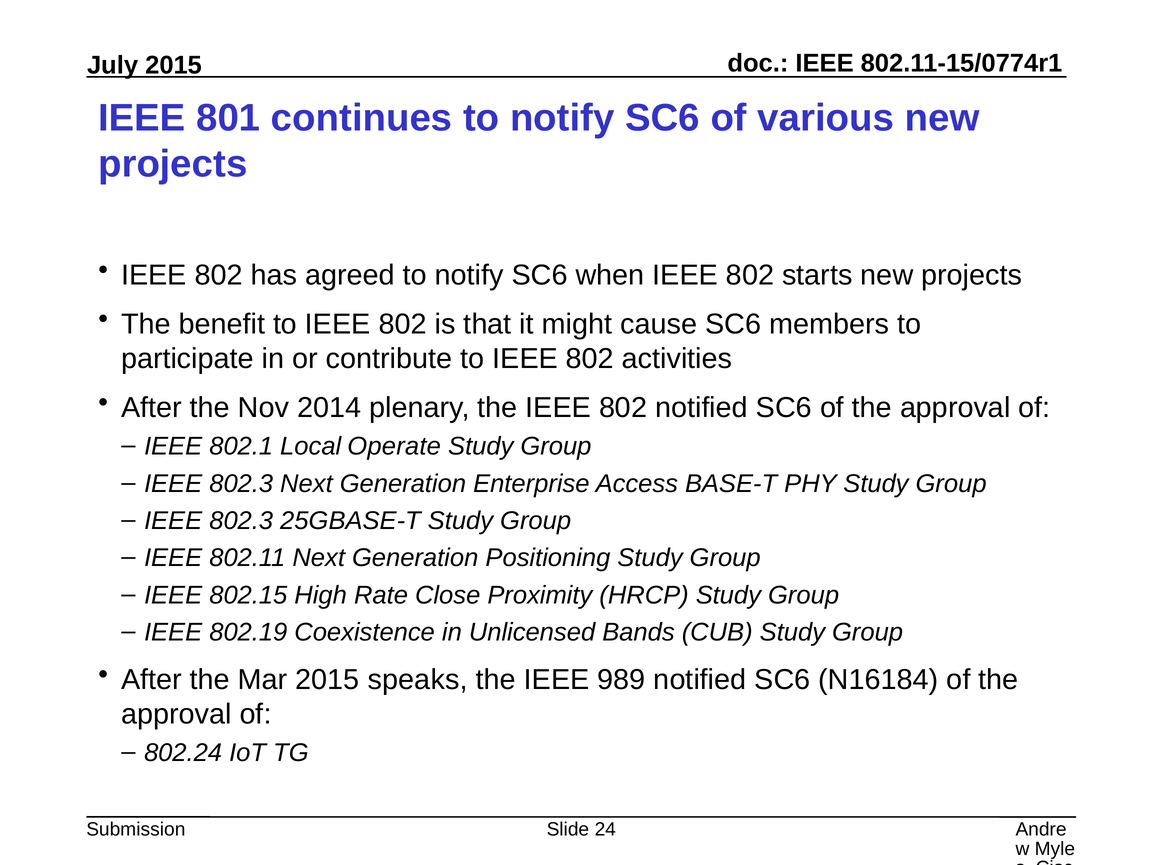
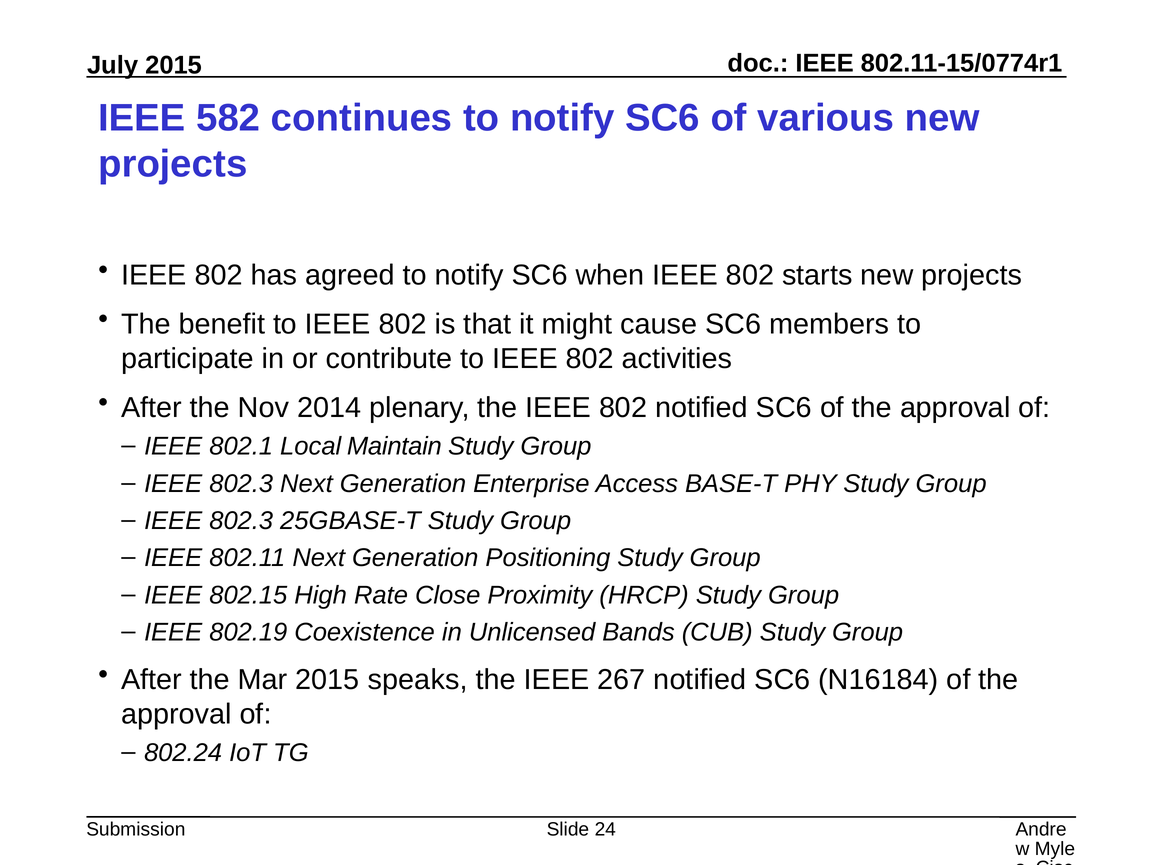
801: 801 -> 582
Operate: Operate -> Maintain
989: 989 -> 267
